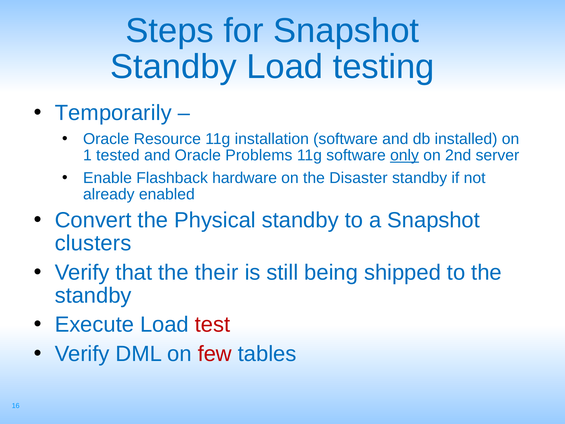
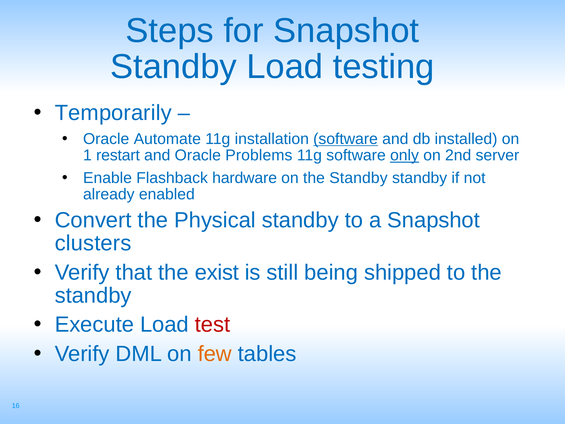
Resource: Resource -> Automate
software at (346, 139) underline: none -> present
tested: tested -> restart
on the Disaster: Disaster -> Standby
their: their -> exist
few colour: red -> orange
